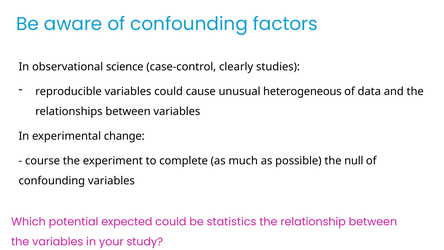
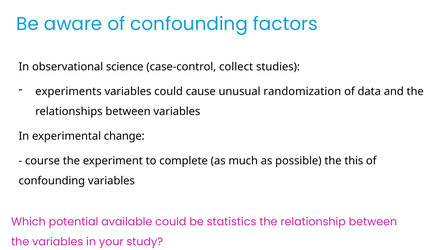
clearly: clearly -> collect
reproducible: reproducible -> experiments
heterogeneous: heterogeneous -> randomization
null: null -> this
expected: expected -> available
